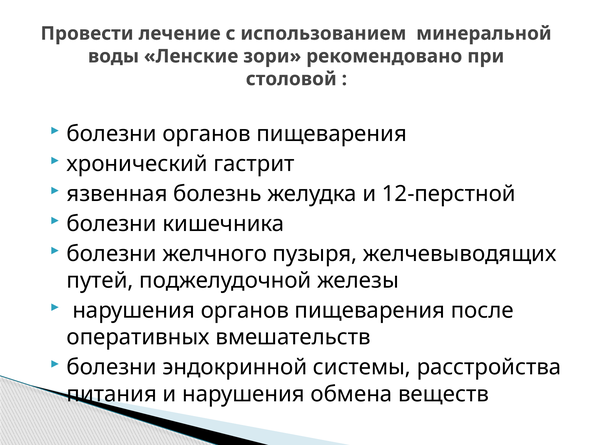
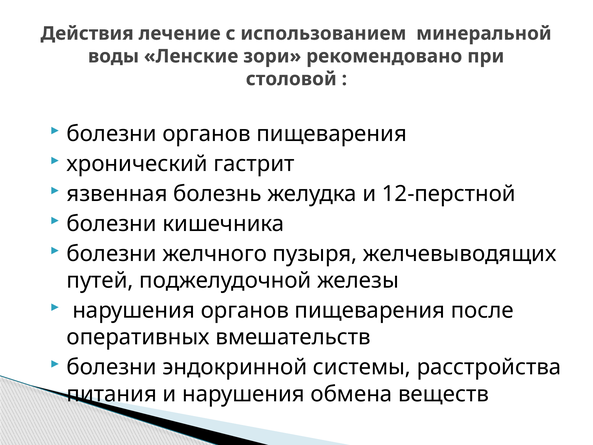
Провести: Провести -> Действия
